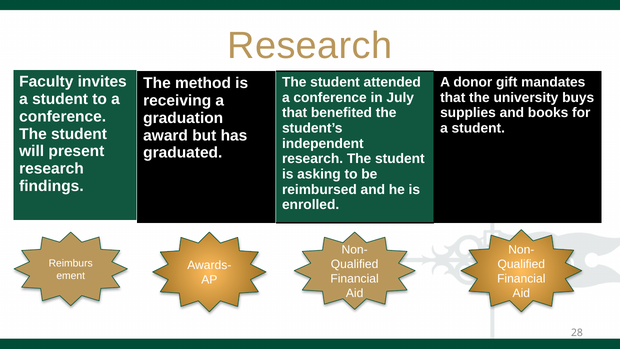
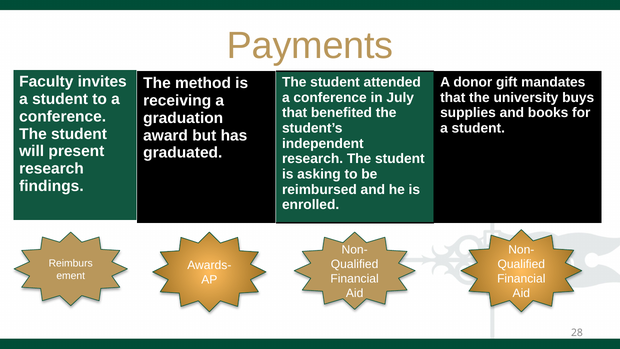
Research at (310, 46): Research -> Payments
